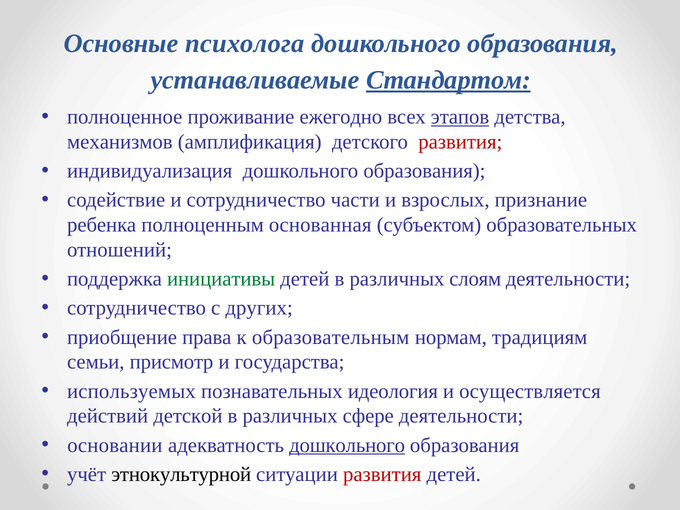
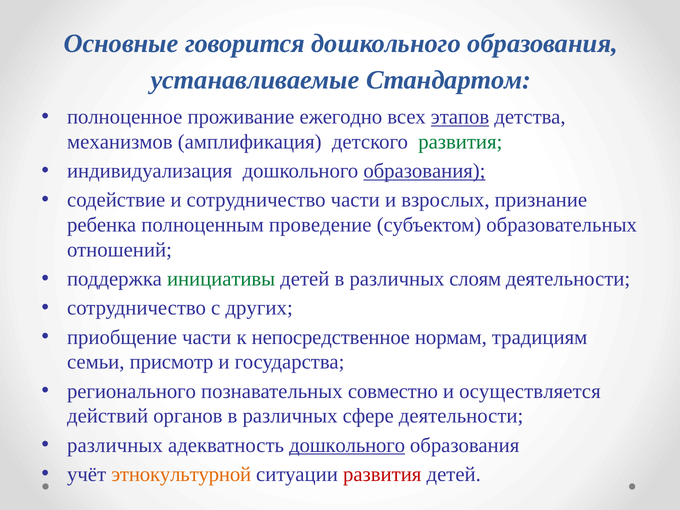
психолога: психолога -> говорится
Стандартом underline: present -> none
развития at (460, 142) colour: red -> green
образования at (424, 171) underline: none -> present
основанная: основанная -> проведение
приобщение права: права -> части
образовательным: образовательным -> непосредственное
используемых: используемых -> регионального
идеология: идеология -> совместно
детской: детской -> органов
основании at (115, 445): основании -> различных
этнокультурной colour: black -> orange
